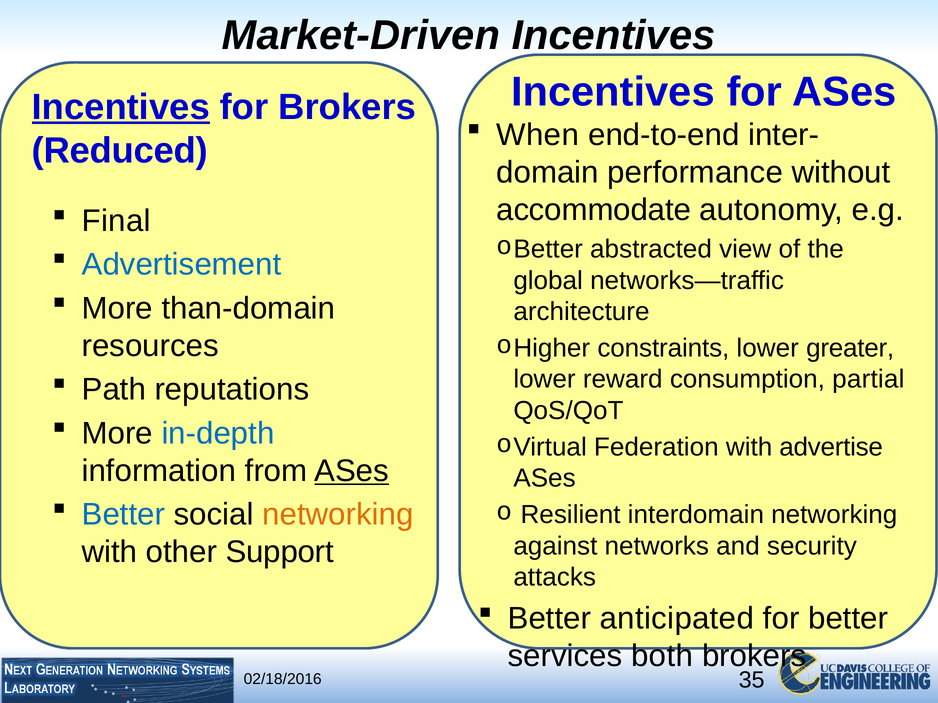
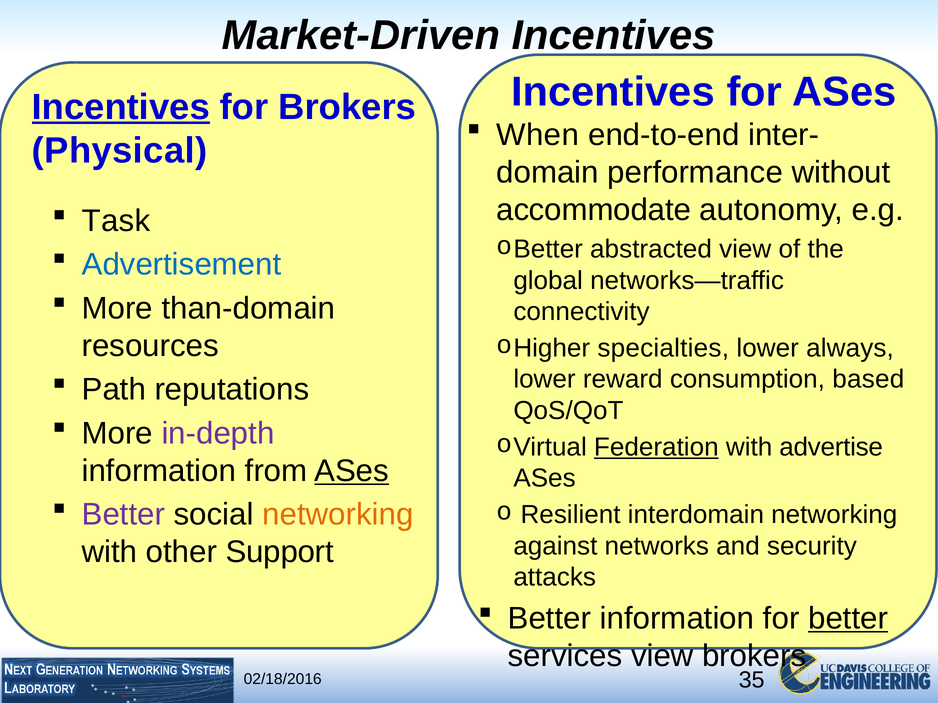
Reduced: Reduced -> Physical
Final: Final -> Task
architecture: architecture -> connectivity
constraints: constraints -> specialties
greater: greater -> always
partial: partial -> based
in-depth colour: blue -> purple
Federation underline: none -> present
Better at (123, 515) colour: blue -> purple
Better anticipated: anticipated -> information
better at (848, 619) underline: none -> present
services both: both -> view
